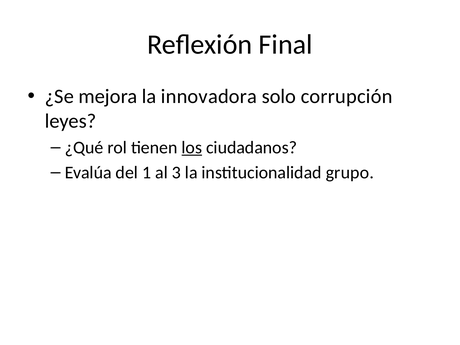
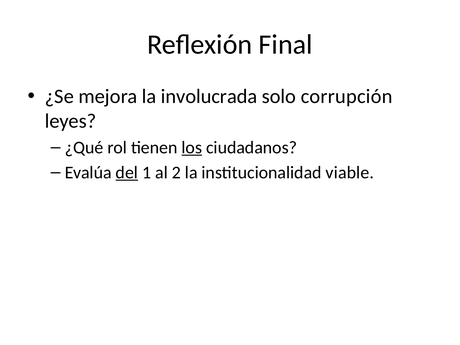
innovadora: innovadora -> involucrada
del underline: none -> present
3: 3 -> 2
grupo: grupo -> viable
